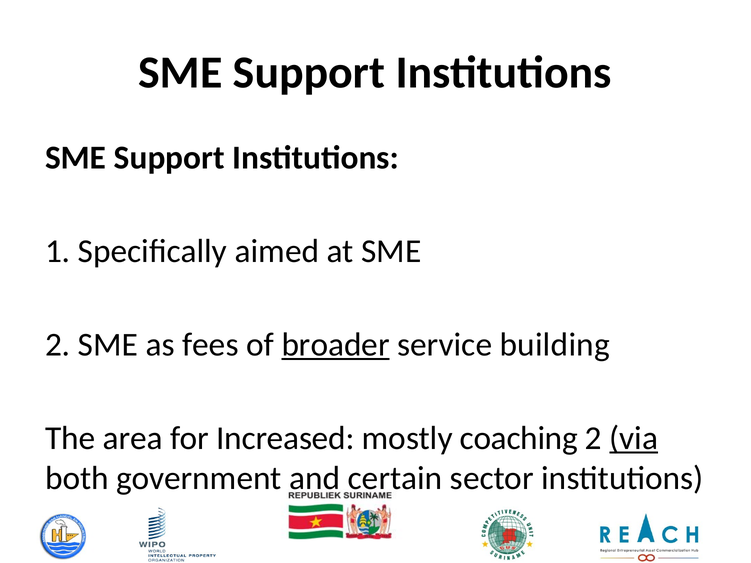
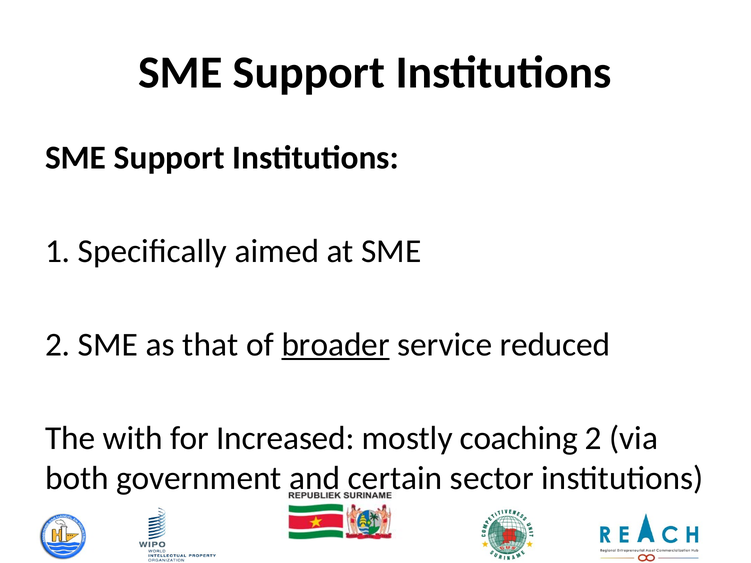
fees: fees -> that
building: building -> reduced
area: area -> with
via underline: present -> none
